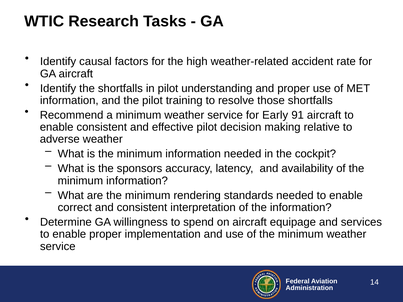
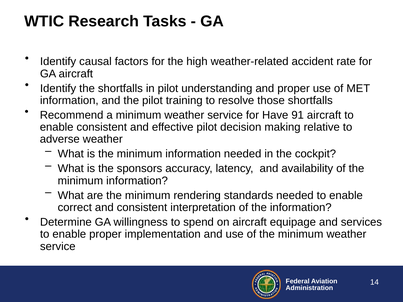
Early: Early -> Have
